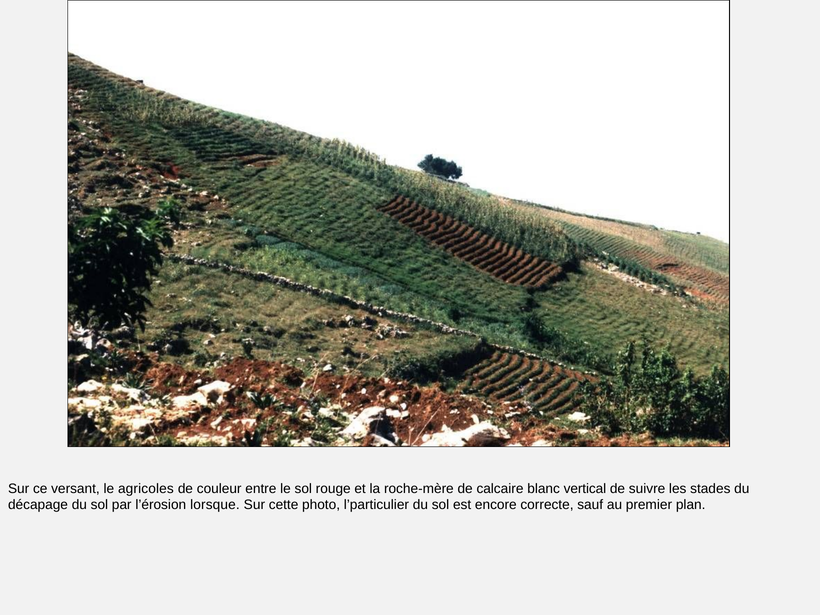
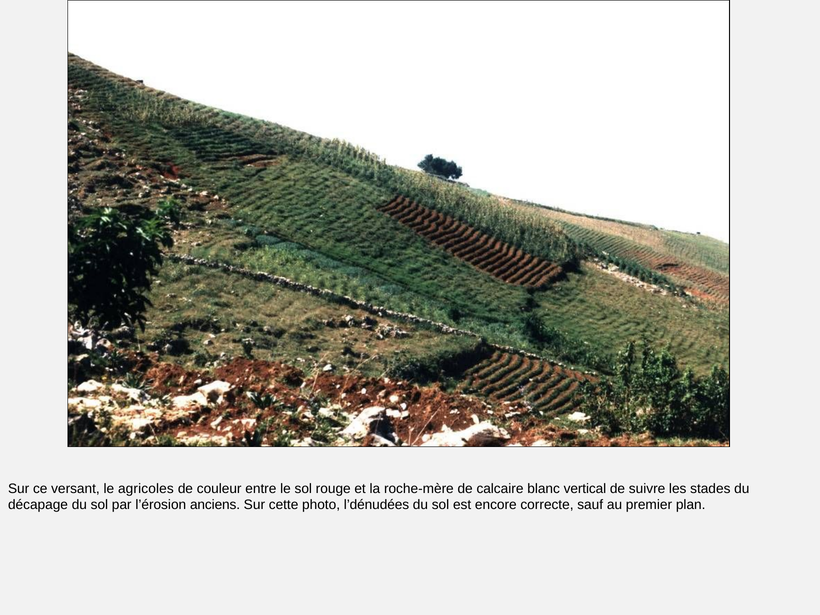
lorsque: lorsque -> anciens
l’particulier: l’particulier -> l’dénudées
